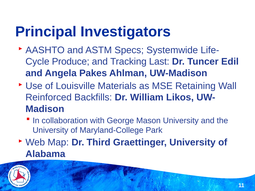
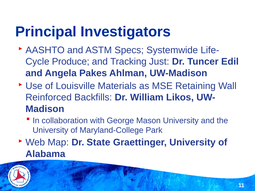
Last: Last -> Just
Third: Third -> State
